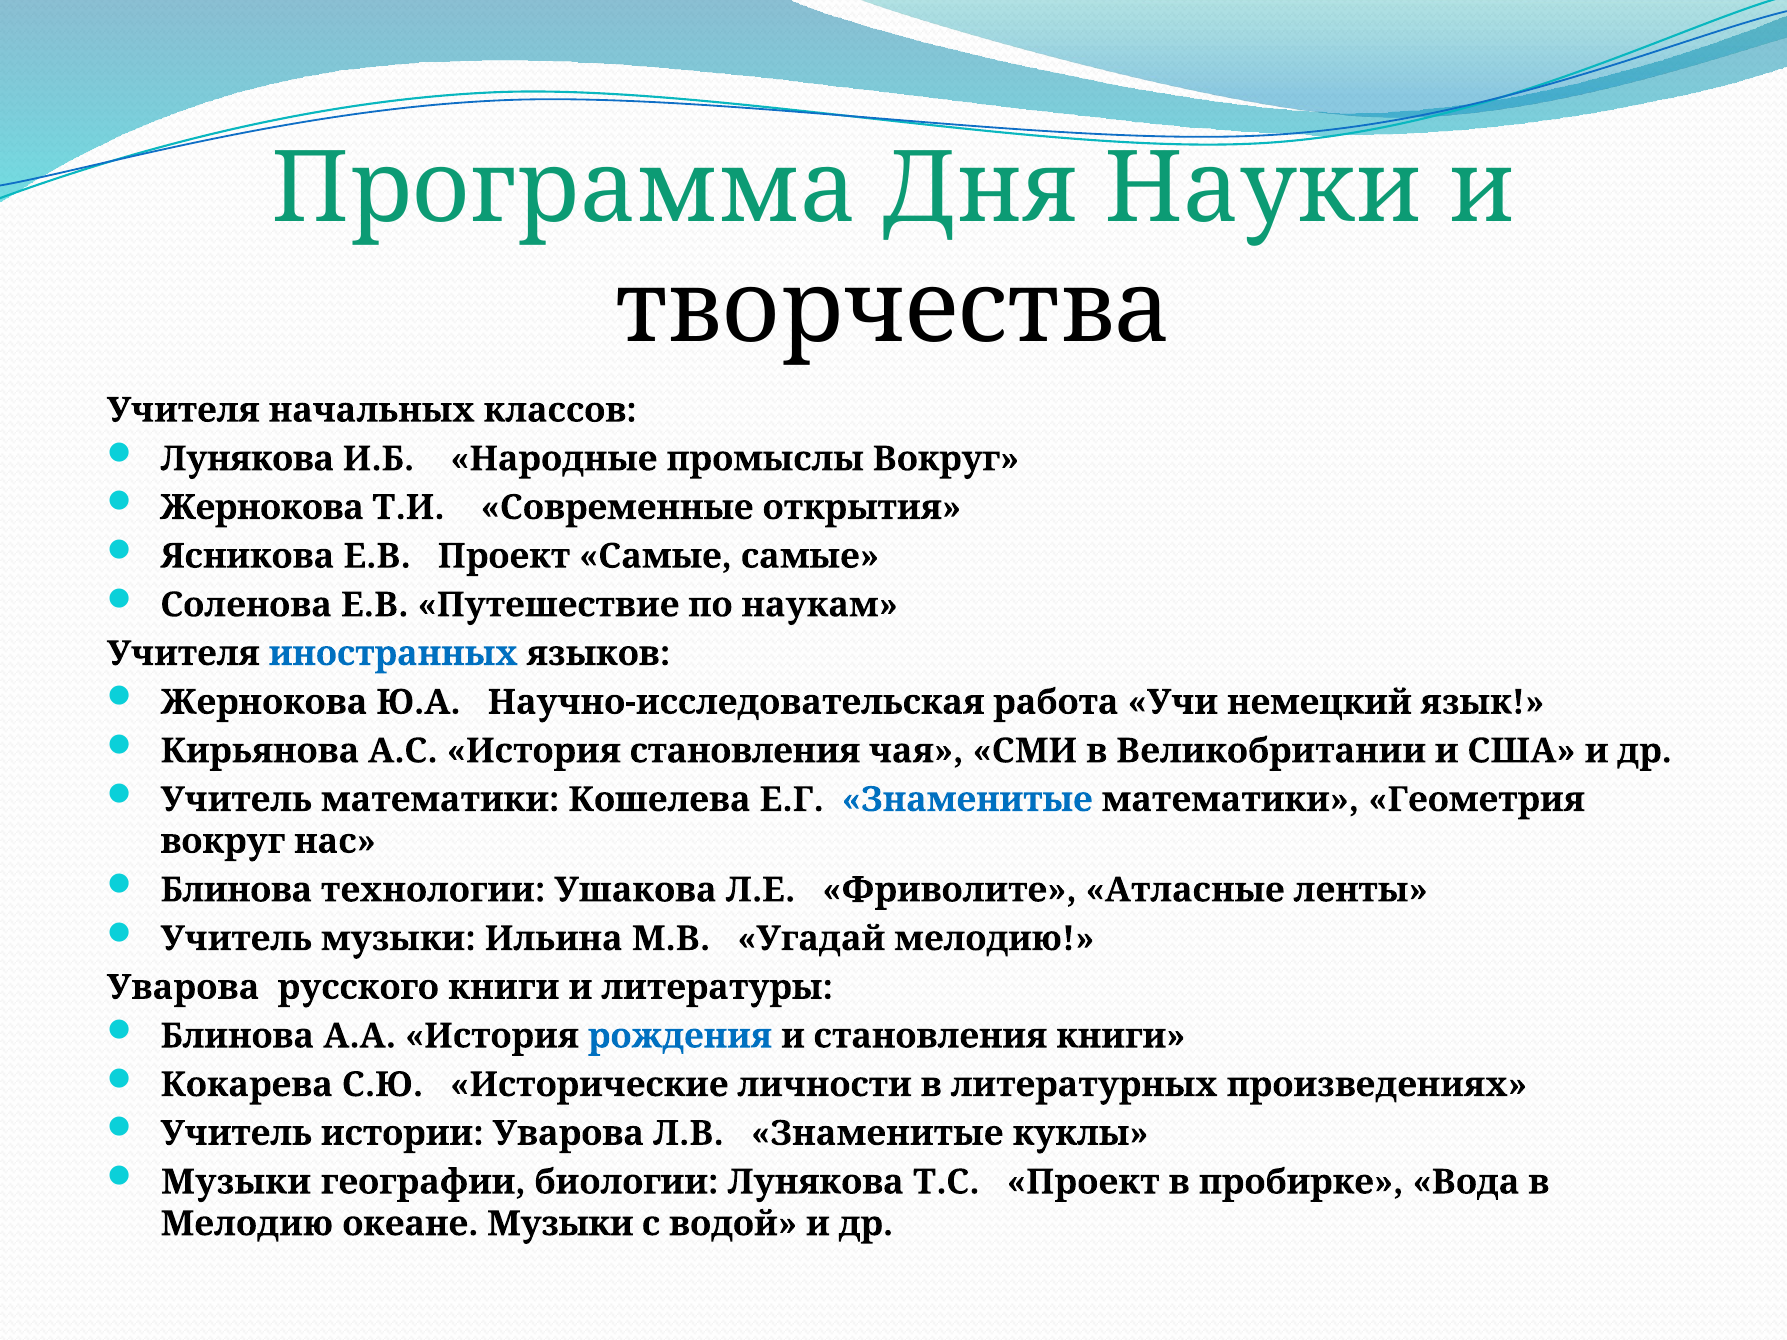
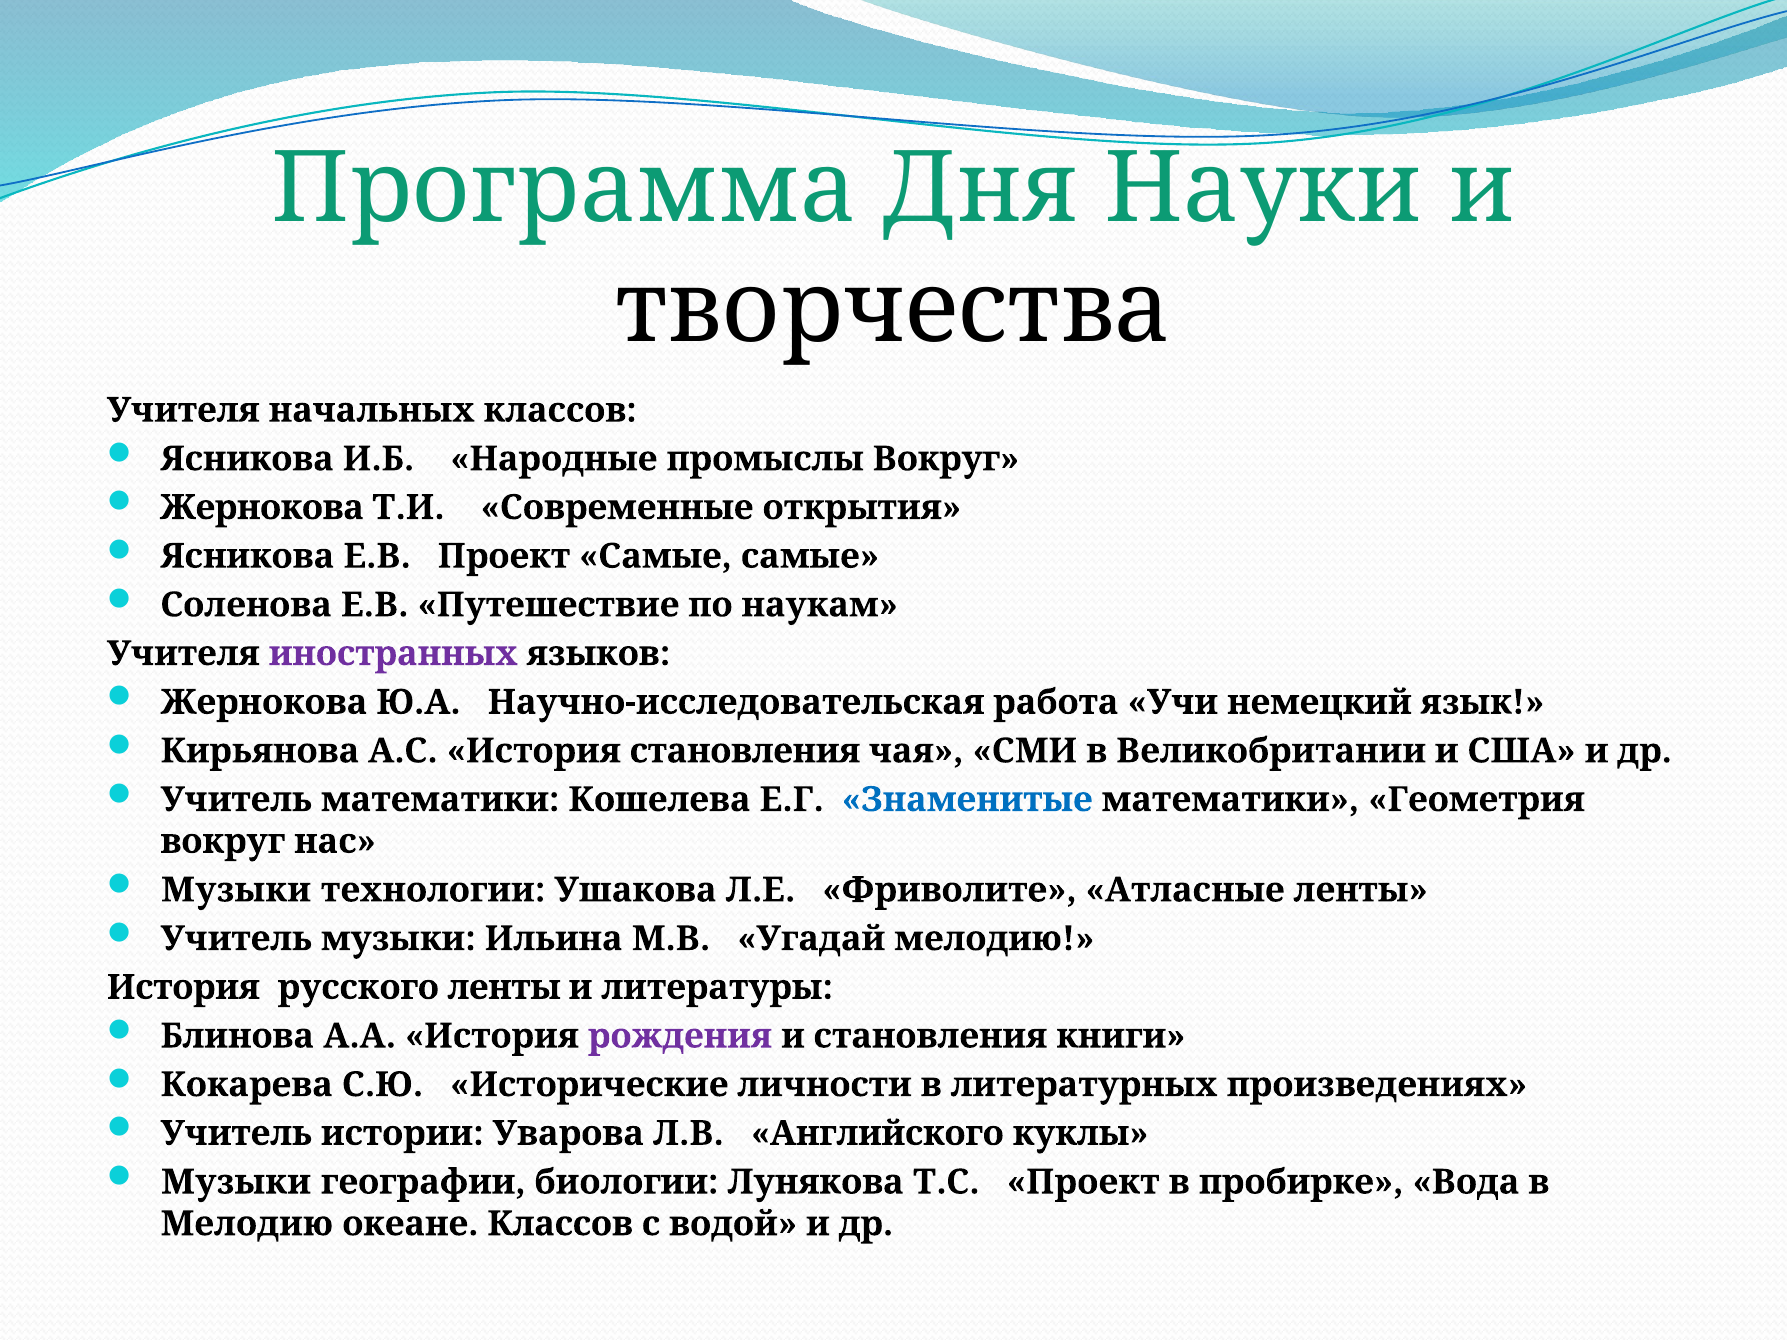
Лунякова at (247, 459): Лунякова -> Ясникова
иностранных colour: blue -> purple
Блинова at (236, 890): Блинова -> Музыки
Уварова at (183, 988): Уварова -> История
русского книги: книги -> ленты
рождения colour: blue -> purple
Л.В Знаменитые: Знаменитые -> Английского
океане Музыки: Музыки -> Классов
